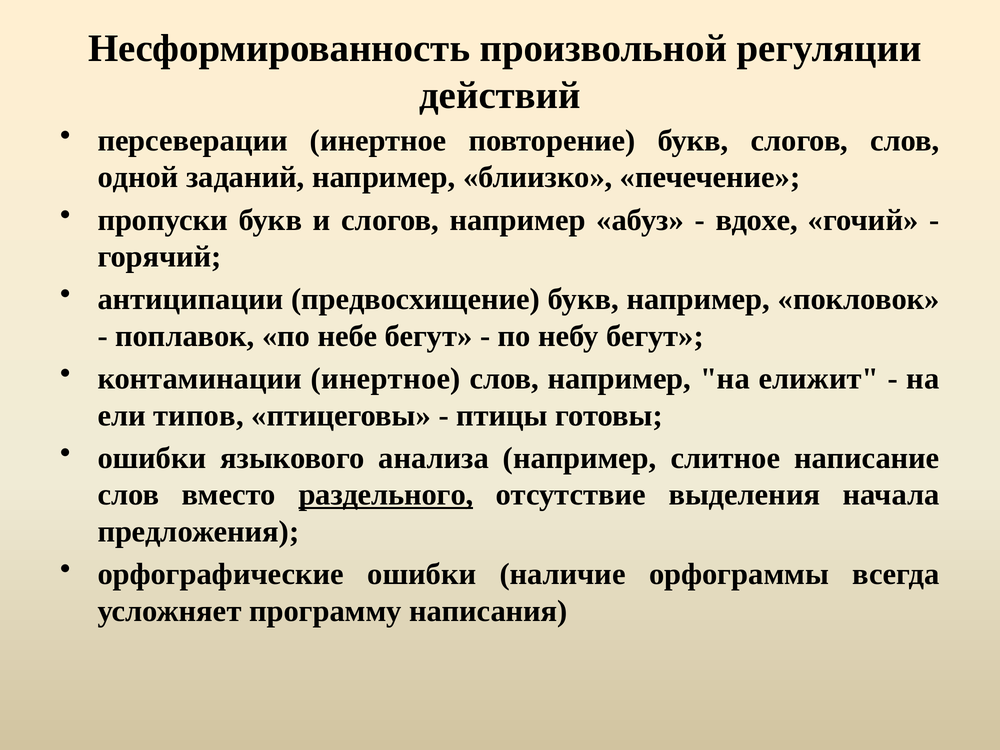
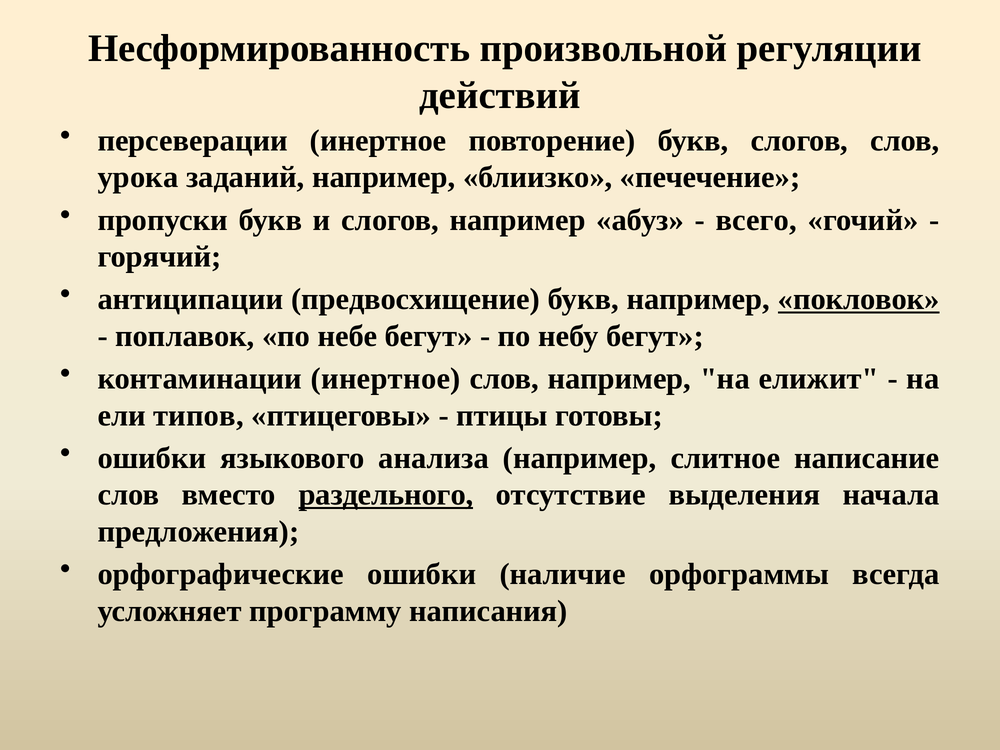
одной: одной -> урока
вдохе: вдохе -> всего
покловок underline: none -> present
